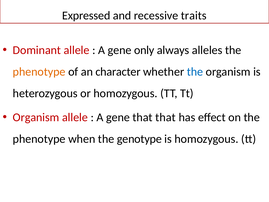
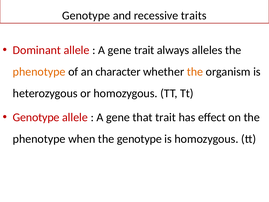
Expressed at (86, 16): Expressed -> Genotype
gene only: only -> trait
the at (195, 72) colour: blue -> orange
Organism at (36, 117): Organism -> Genotype
that that: that -> trait
